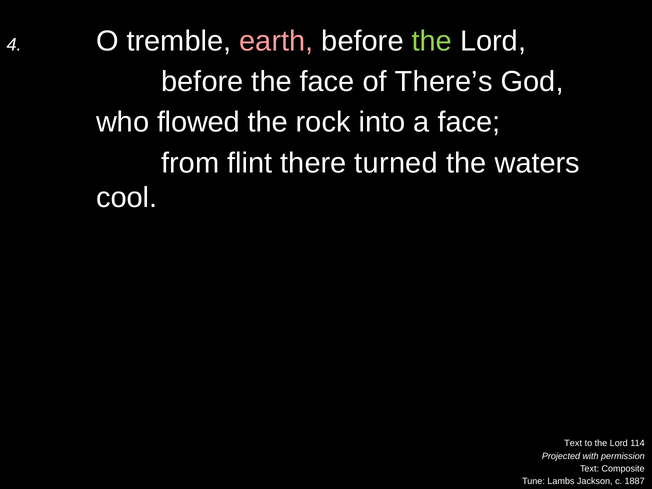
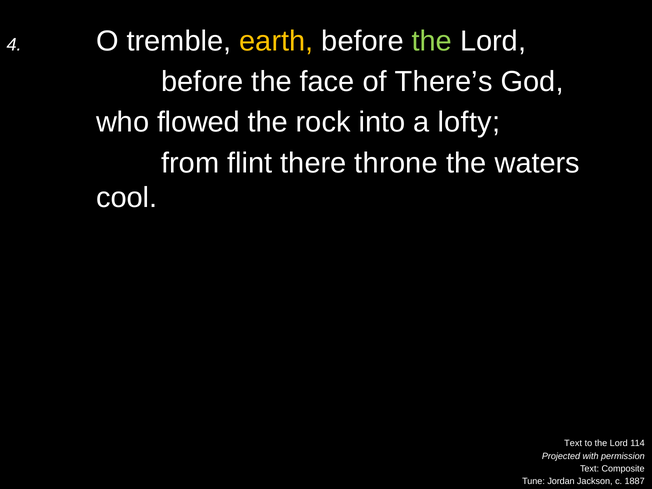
earth colour: pink -> yellow
a face: face -> lofty
turned: turned -> throne
Lambs: Lambs -> Jordan
